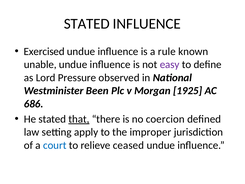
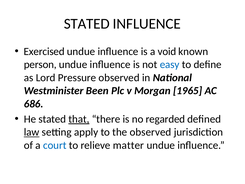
rule: rule -> void
unable: unable -> person
easy colour: purple -> blue
1925: 1925 -> 1965
coercion: coercion -> regarded
law underline: none -> present
the improper: improper -> observed
ceased: ceased -> matter
